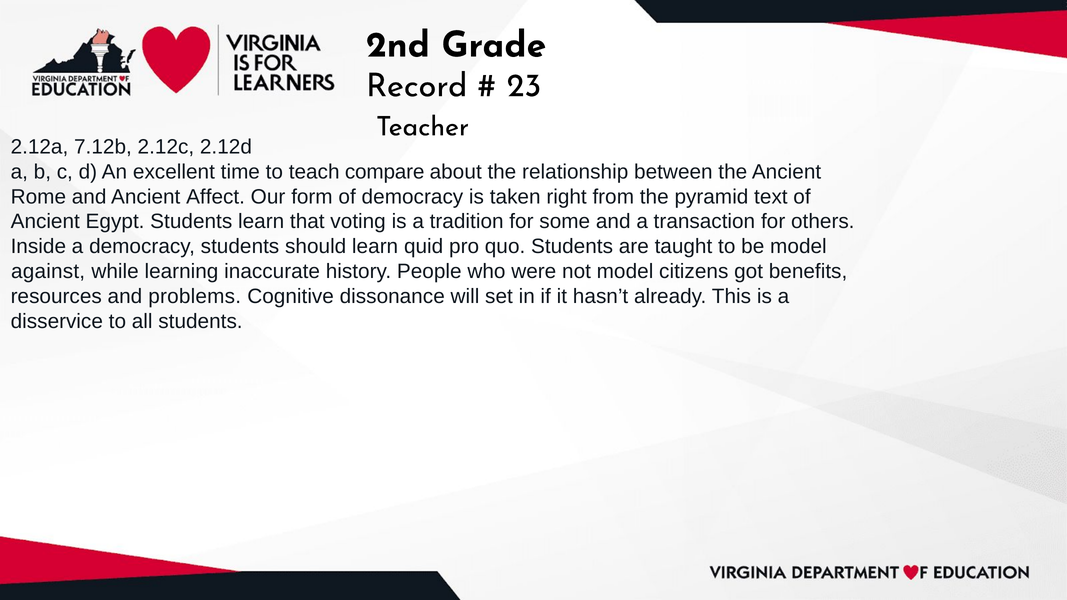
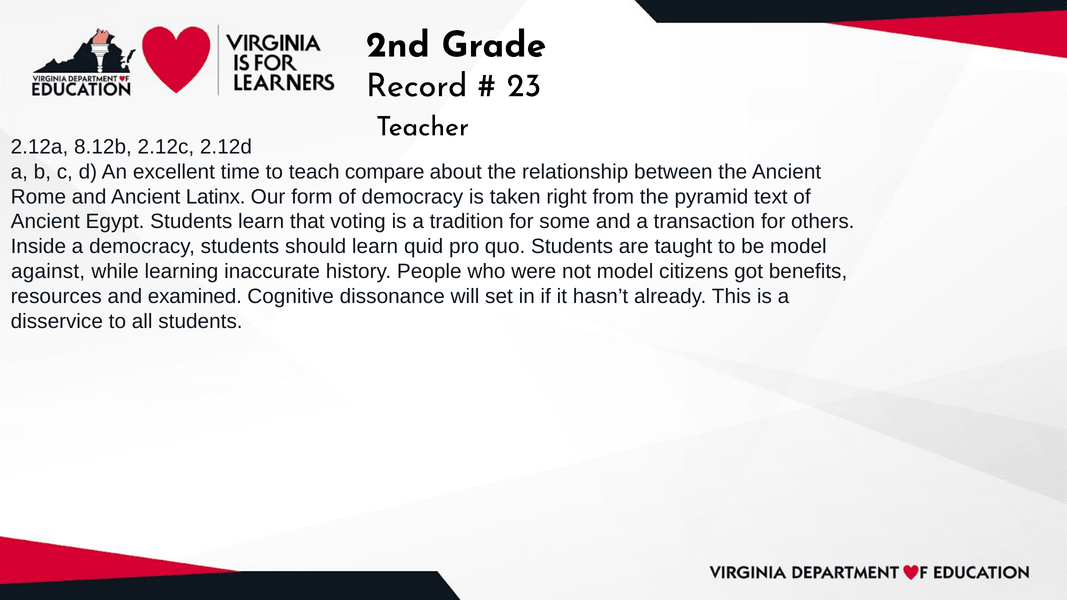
7.12b: 7.12b -> 8.12b
Affect: Affect -> Latinx
problems: problems -> examined
